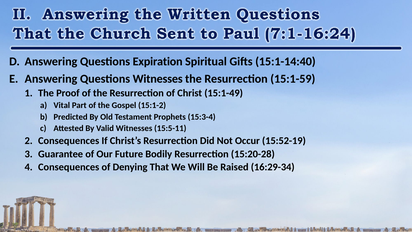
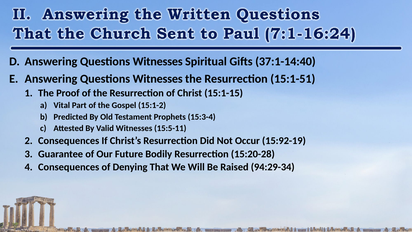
Expiration at (158, 62): Expiration -> Witnesses
15:1-14:40: 15:1-14:40 -> 37:1-14:40
15:1-59: 15:1-59 -> 15:1-51
15:1-49: 15:1-49 -> 15:1-15
15:52-19: 15:52-19 -> 15:92-19
16:29-34: 16:29-34 -> 94:29-34
